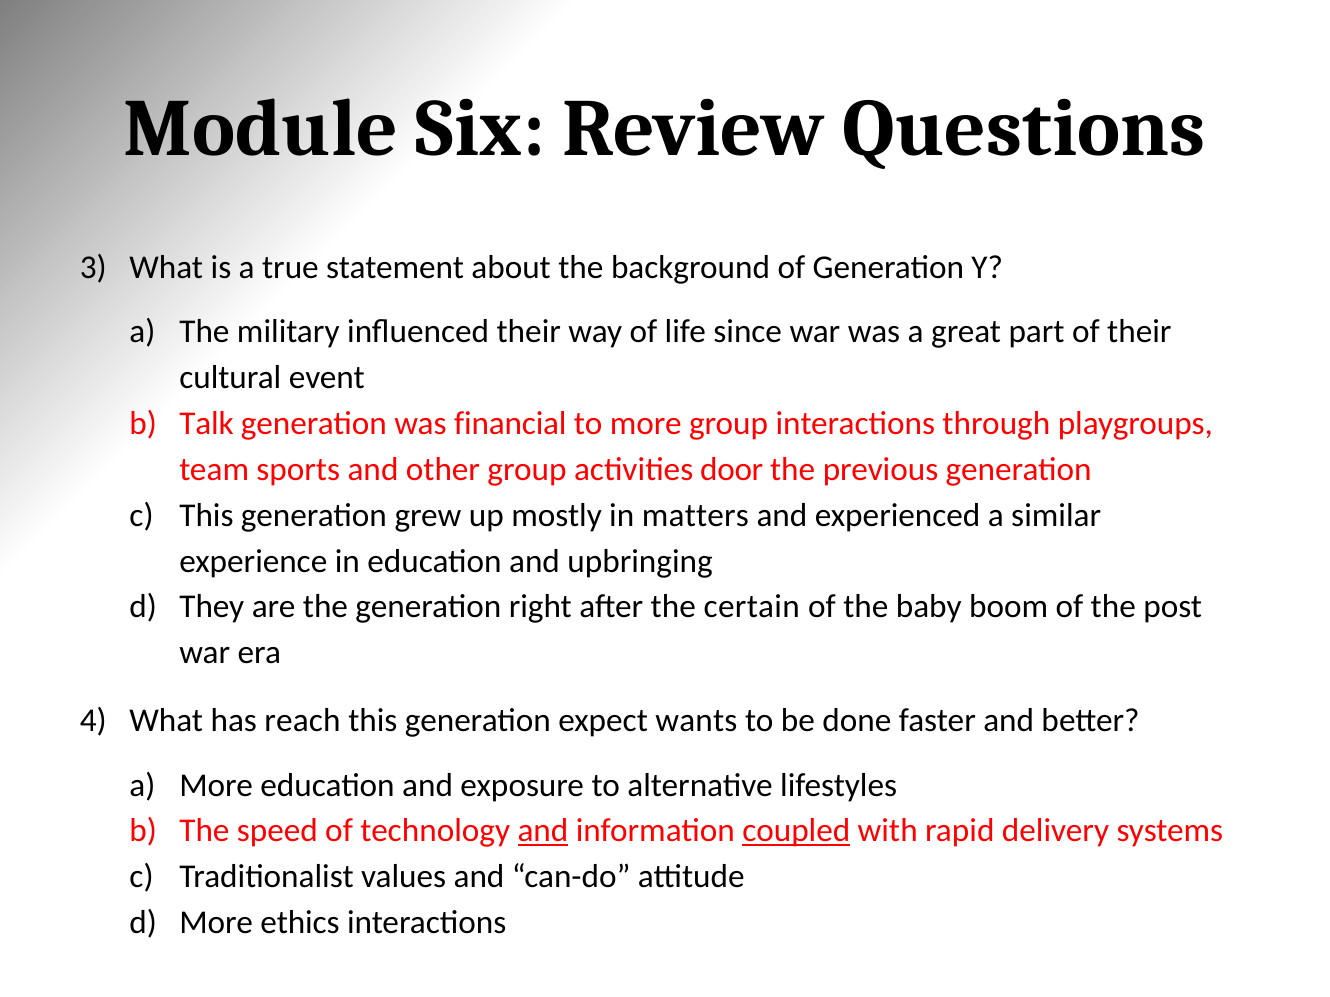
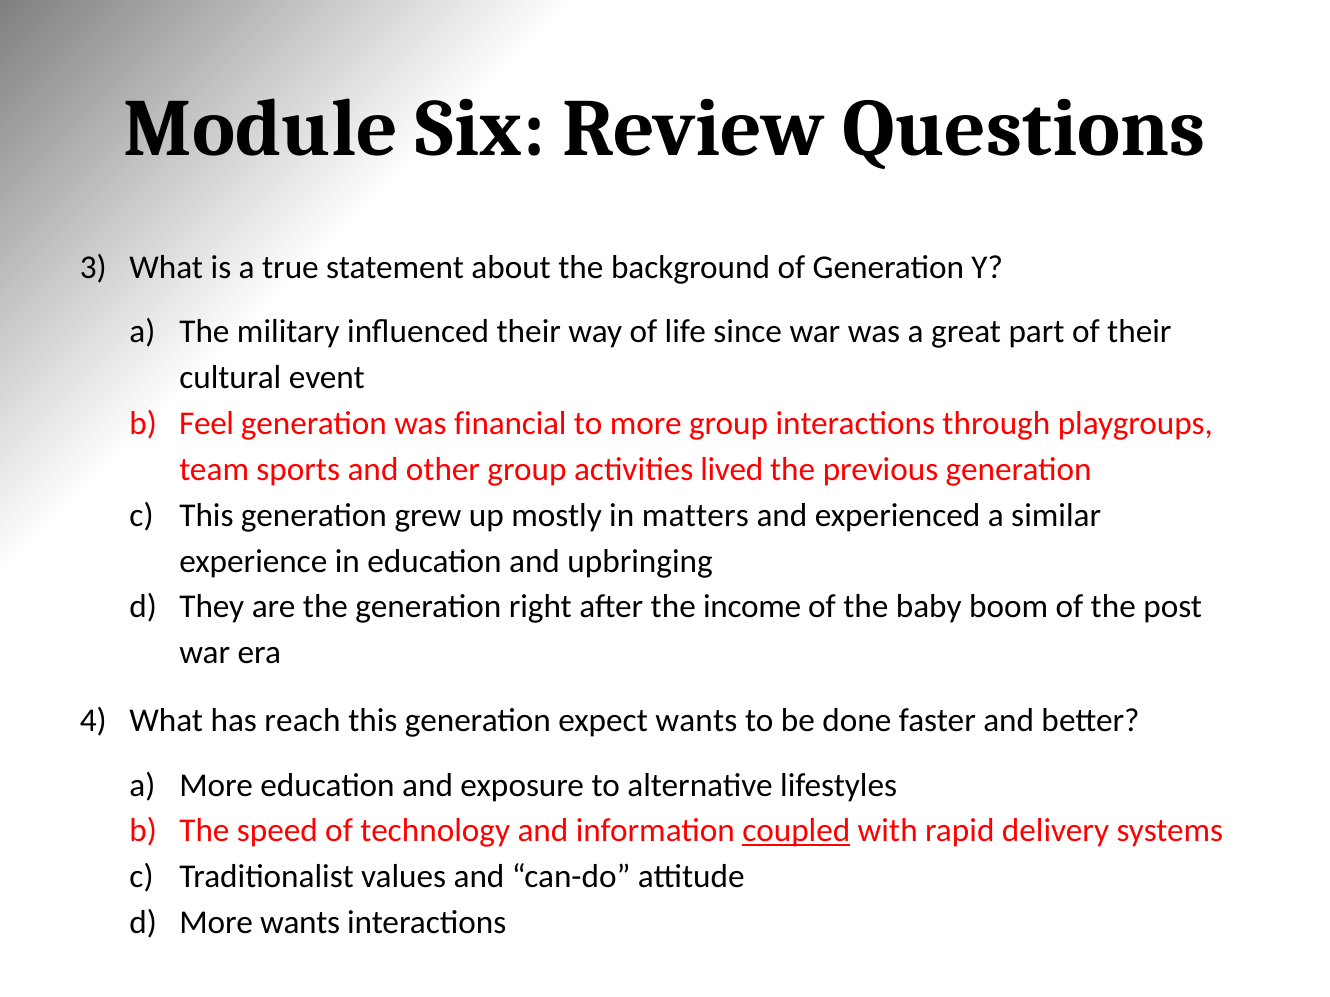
Talk: Talk -> Feel
door: door -> lived
certain: certain -> income
and at (543, 831) underline: present -> none
More ethics: ethics -> wants
